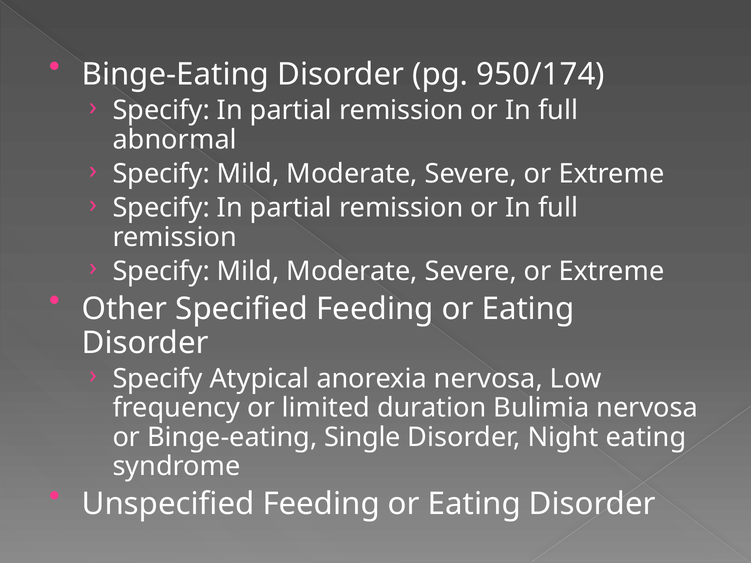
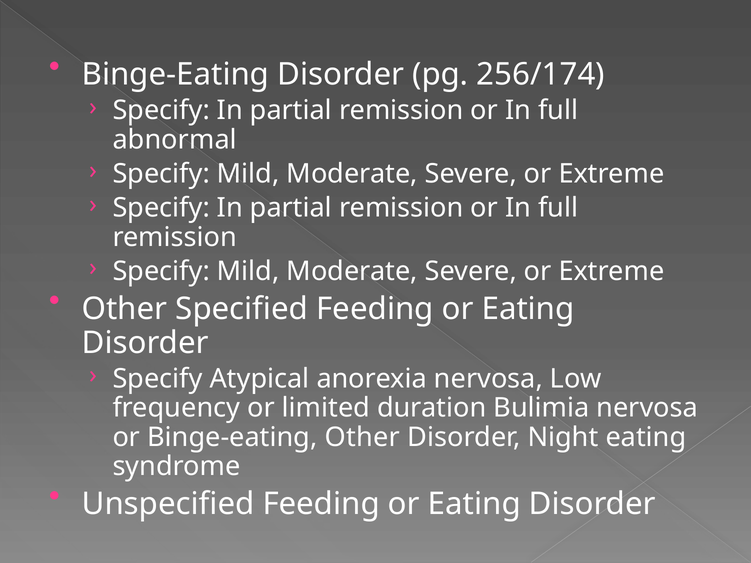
950/174: 950/174 -> 256/174
Binge-eating Single: Single -> Other
